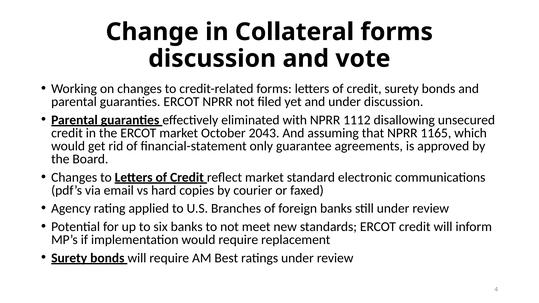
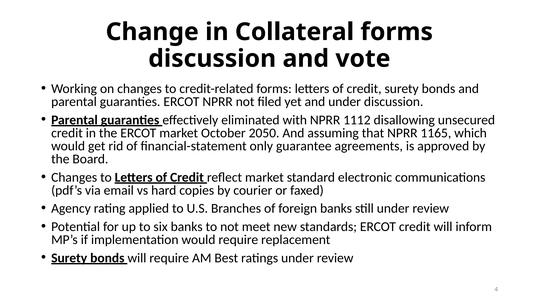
2043: 2043 -> 2050
